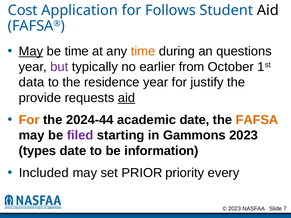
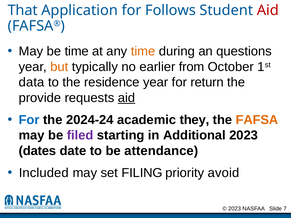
Cost: Cost -> That
Aid at (268, 10) colour: black -> red
May at (31, 51) underline: present -> none
but colour: purple -> orange
justify: justify -> return
For at (29, 120) colour: orange -> blue
2024-44: 2024-44 -> 2024-24
academic date: date -> they
Gammons: Gammons -> Additional
types: types -> dates
information: information -> attendance
PRIOR: PRIOR -> FILING
every: every -> avoid
